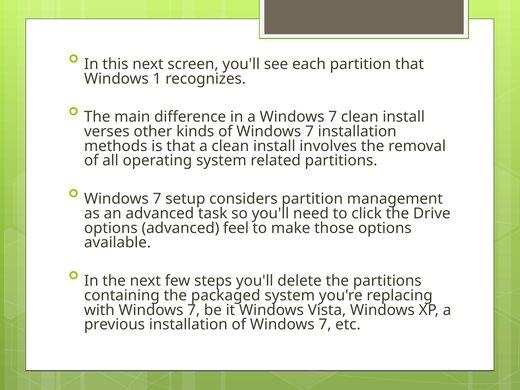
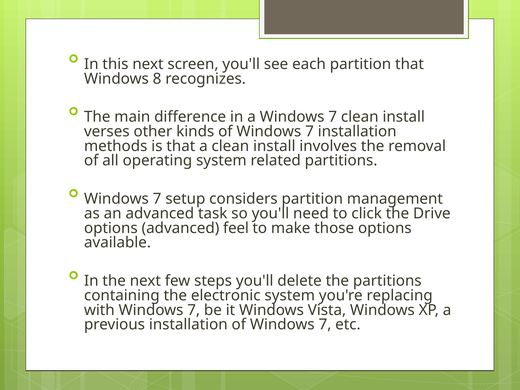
1: 1 -> 8
packaged: packaged -> electronic
